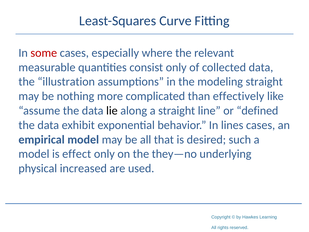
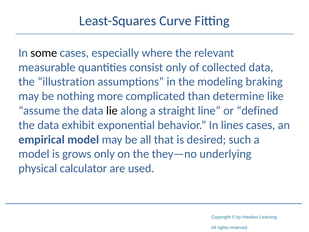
some colour: red -> black
modeling straight: straight -> braking
effectively: effectively -> determine
effect: effect -> grows
increased: increased -> calculator
